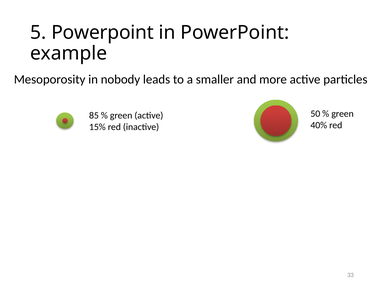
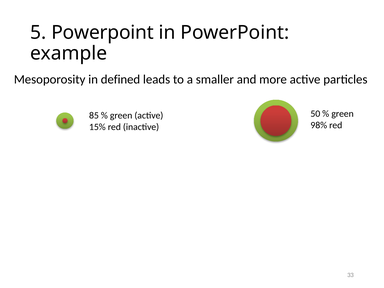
nobody: nobody -> defined
40%: 40% -> 98%
